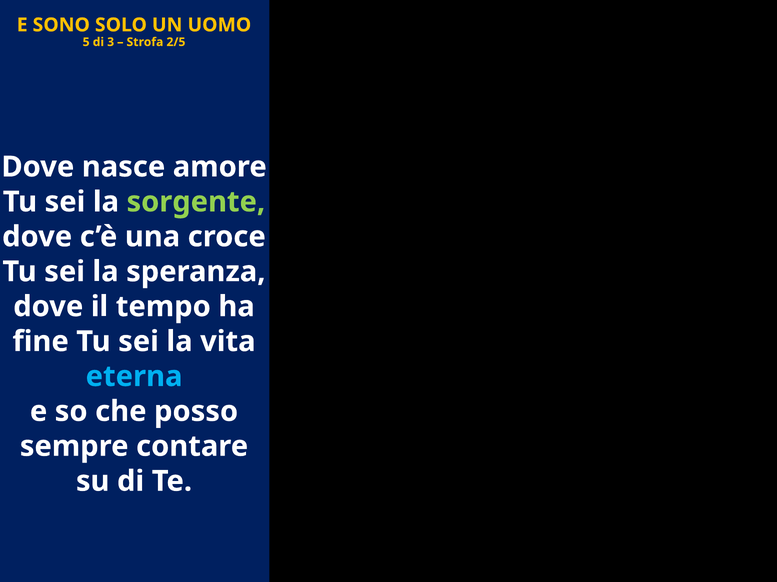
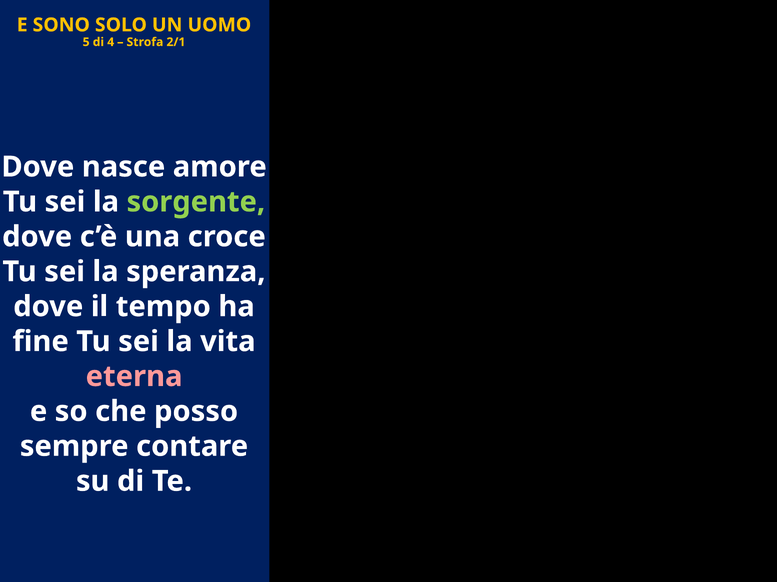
3: 3 -> 4
2/5: 2/5 -> 2/1
eterna colour: light blue -> pink
